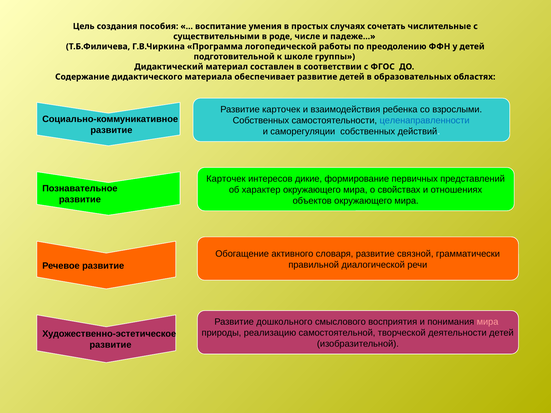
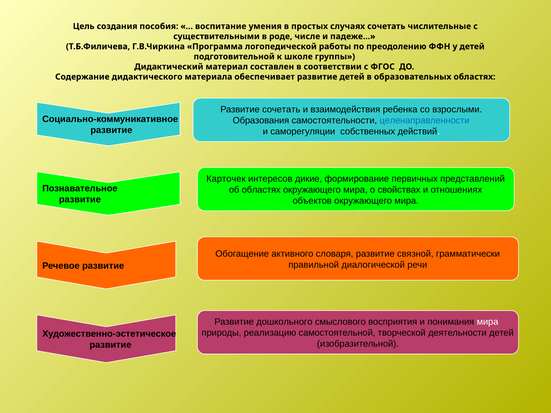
Развитие карточек: карточек -> сочетать
Собственных at (261, 121): Собственных -> Образования
об характер: характер -> областях
мира at (488, 322) colour: pink -> white
